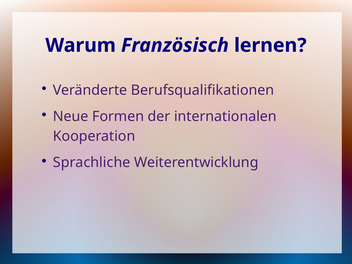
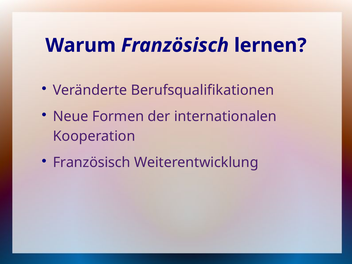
Sprachliche at (92, 162): Sprachliche -> Französisch
